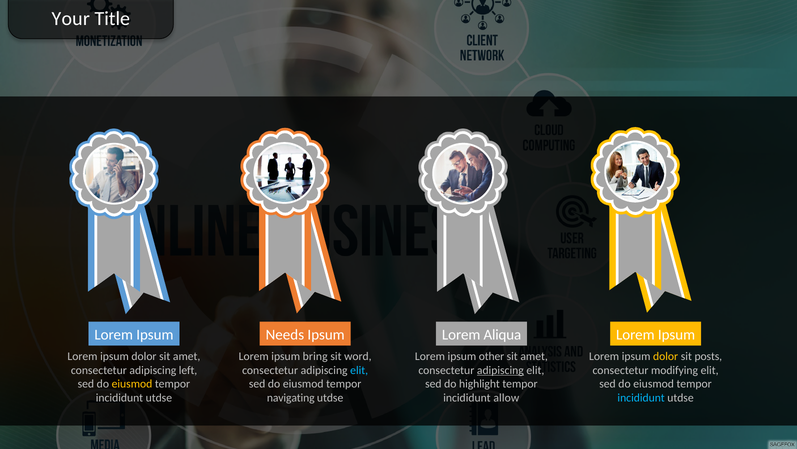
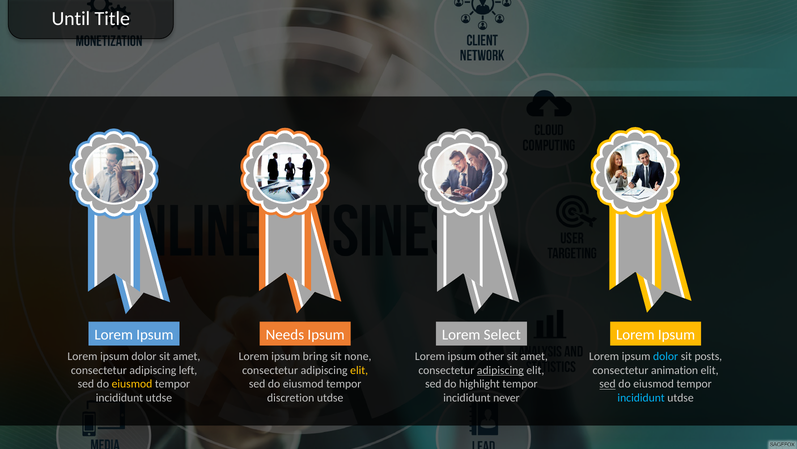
Your: Your -> Until
Aliqua: Aliqua -> Select
word: word -> none
dolor at (666, 356) colour: yellow -> light blue
elit at (359, 370) colour: light blue -> yellow
modifying: modifying -> animation
sed at (608, 384) underline: none -> present
navigating: navigating -> discretion
allow: allow -> never
